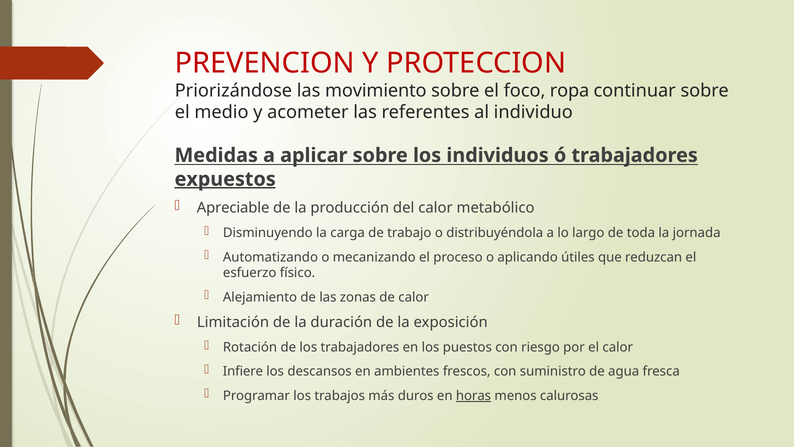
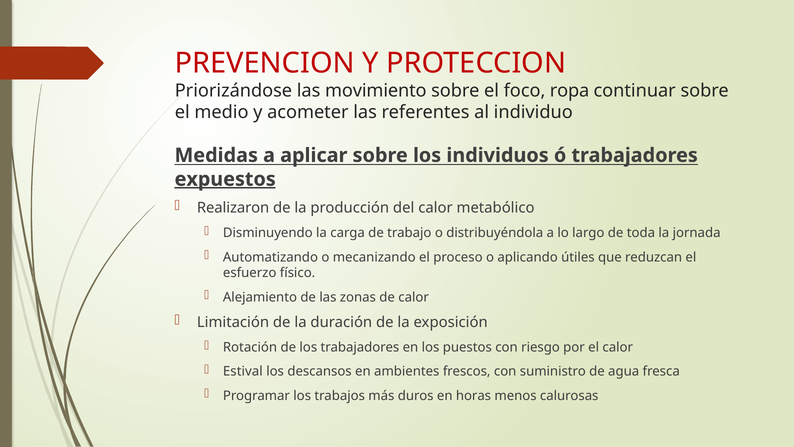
Apreciable: Apreciable -> Realizaron
Infiere: Infiere -> Estival
horas underline: present -> none
